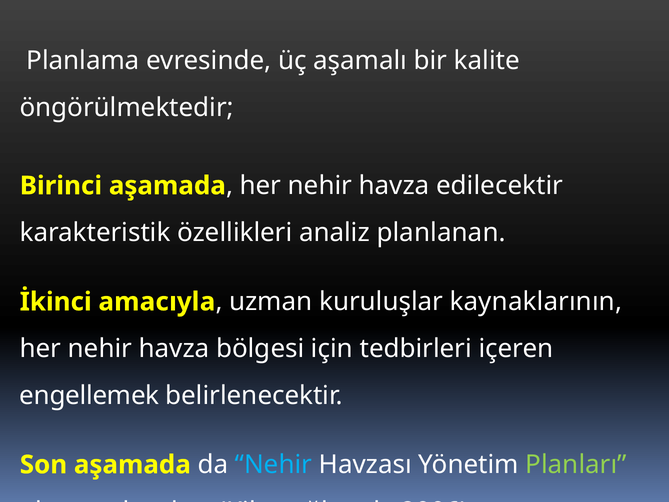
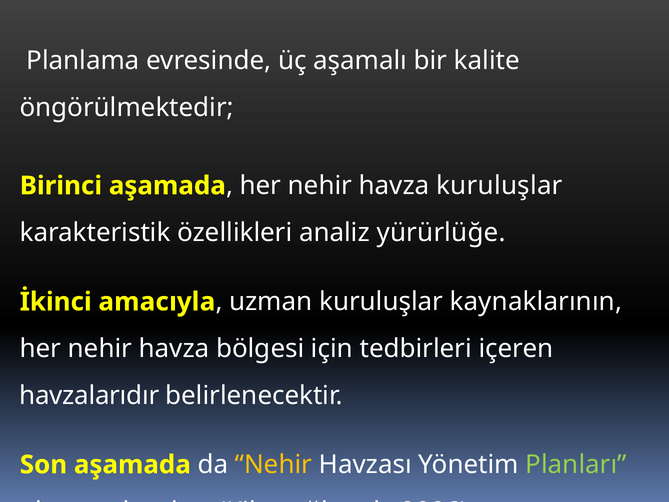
havza edilecektir: edilecektir -> kuruluşlar
planlanan: planlanan -> yürürlüğe
engellemek: engellemek -> havzalarıdır
Nehir at (273, 465) colour: light blue -> yellow
